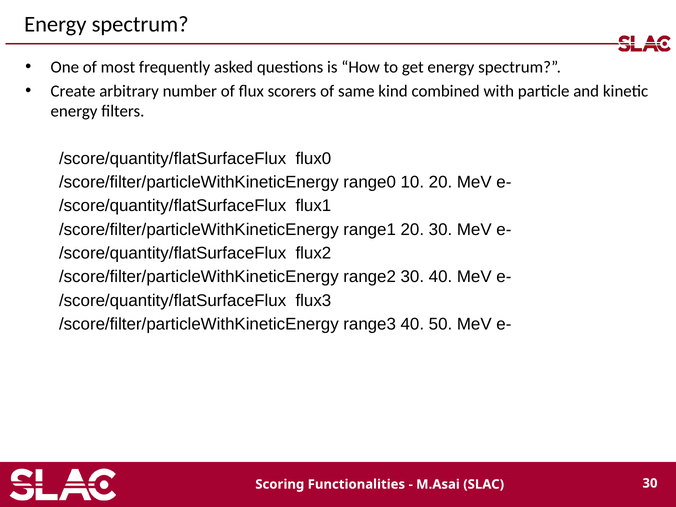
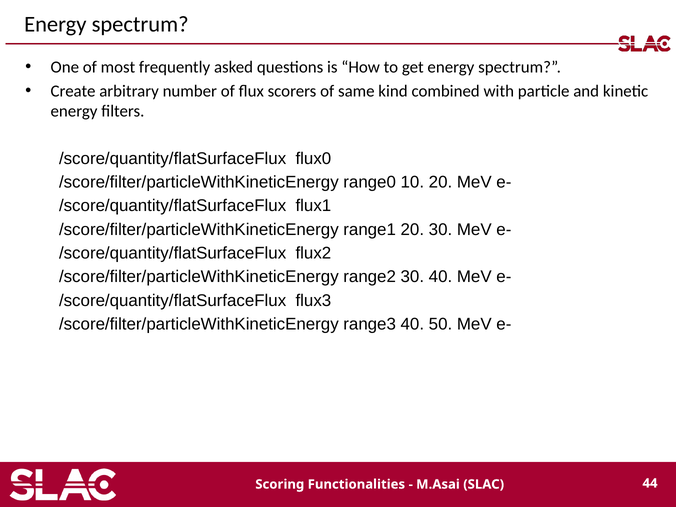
SLAC 30: 30 -> 44
